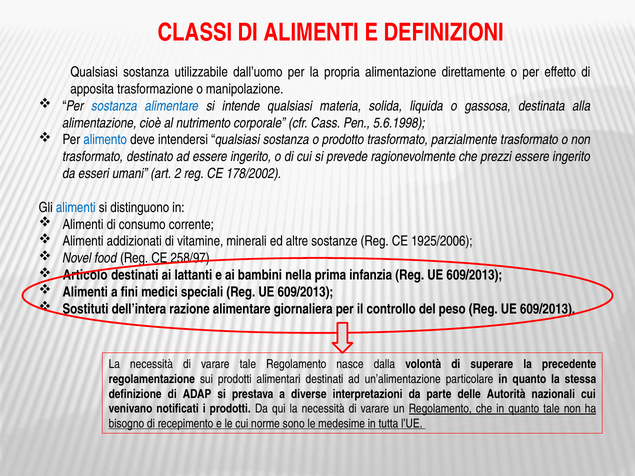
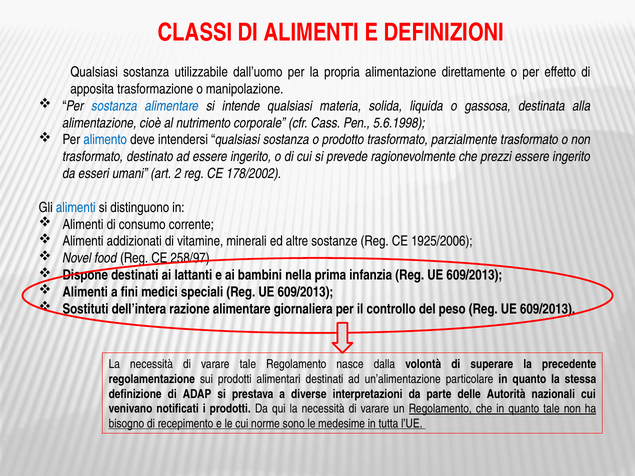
Articolo: Articolo -> Dispone
